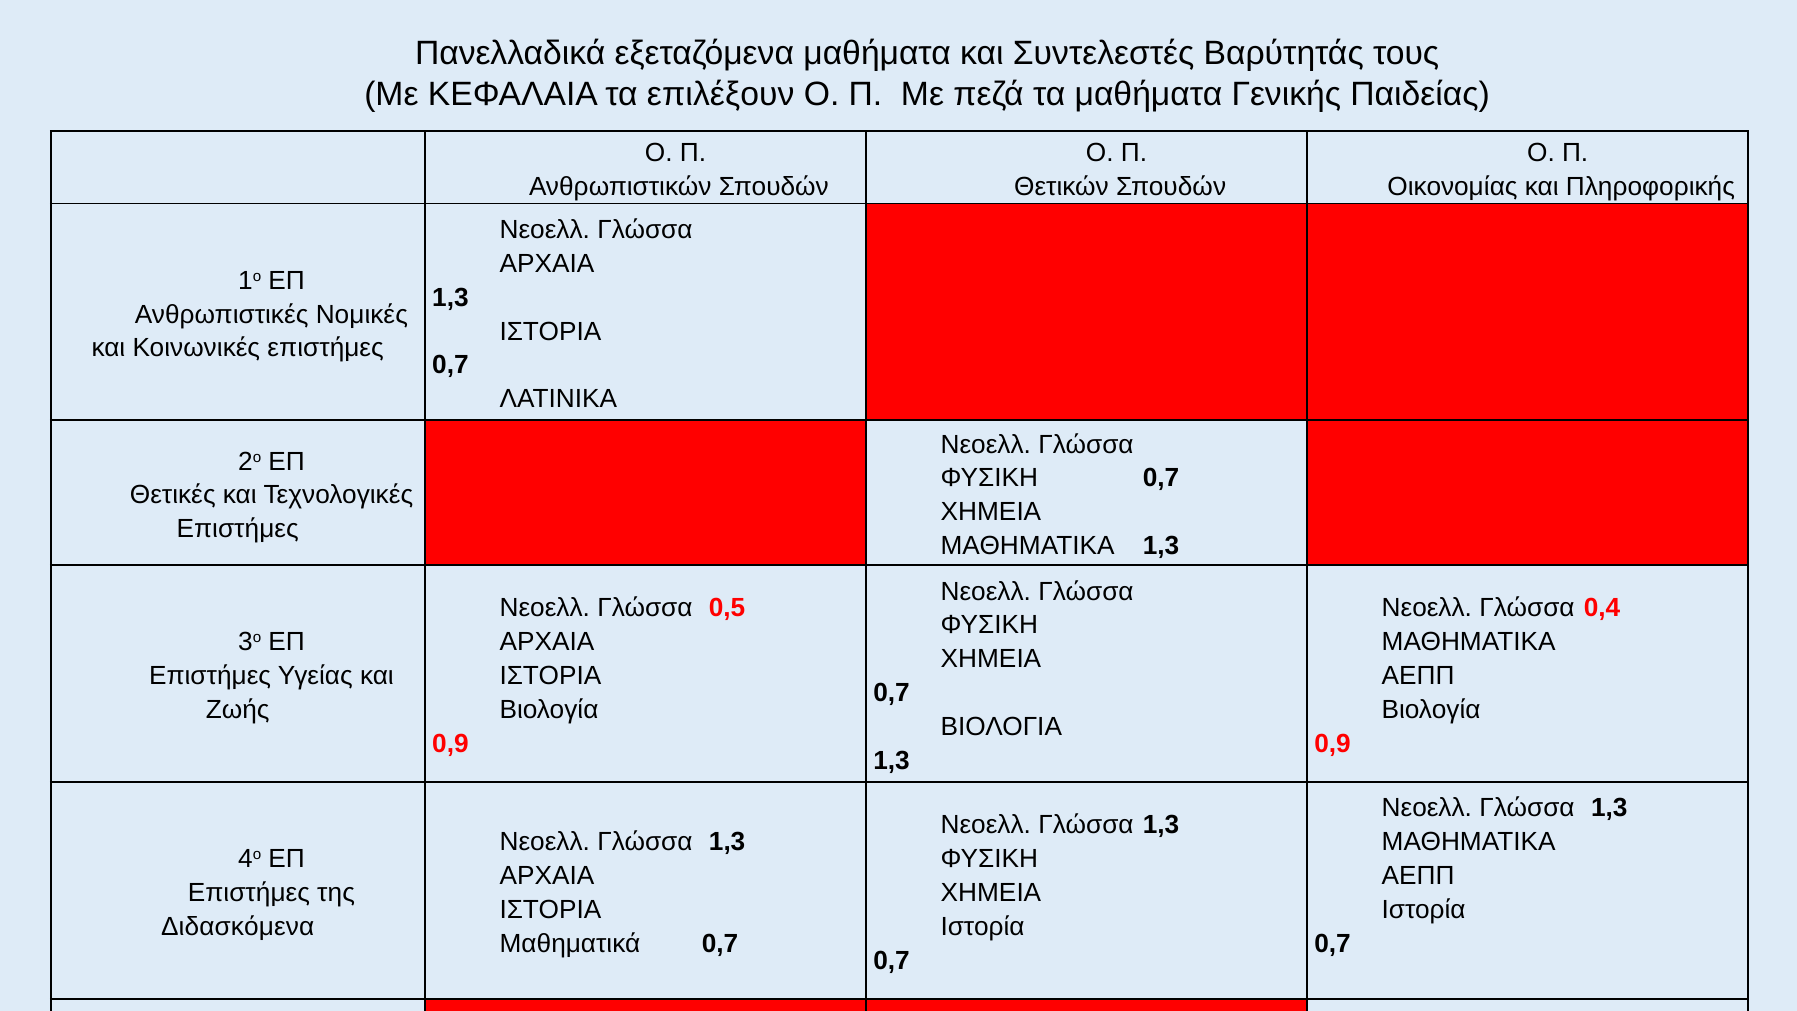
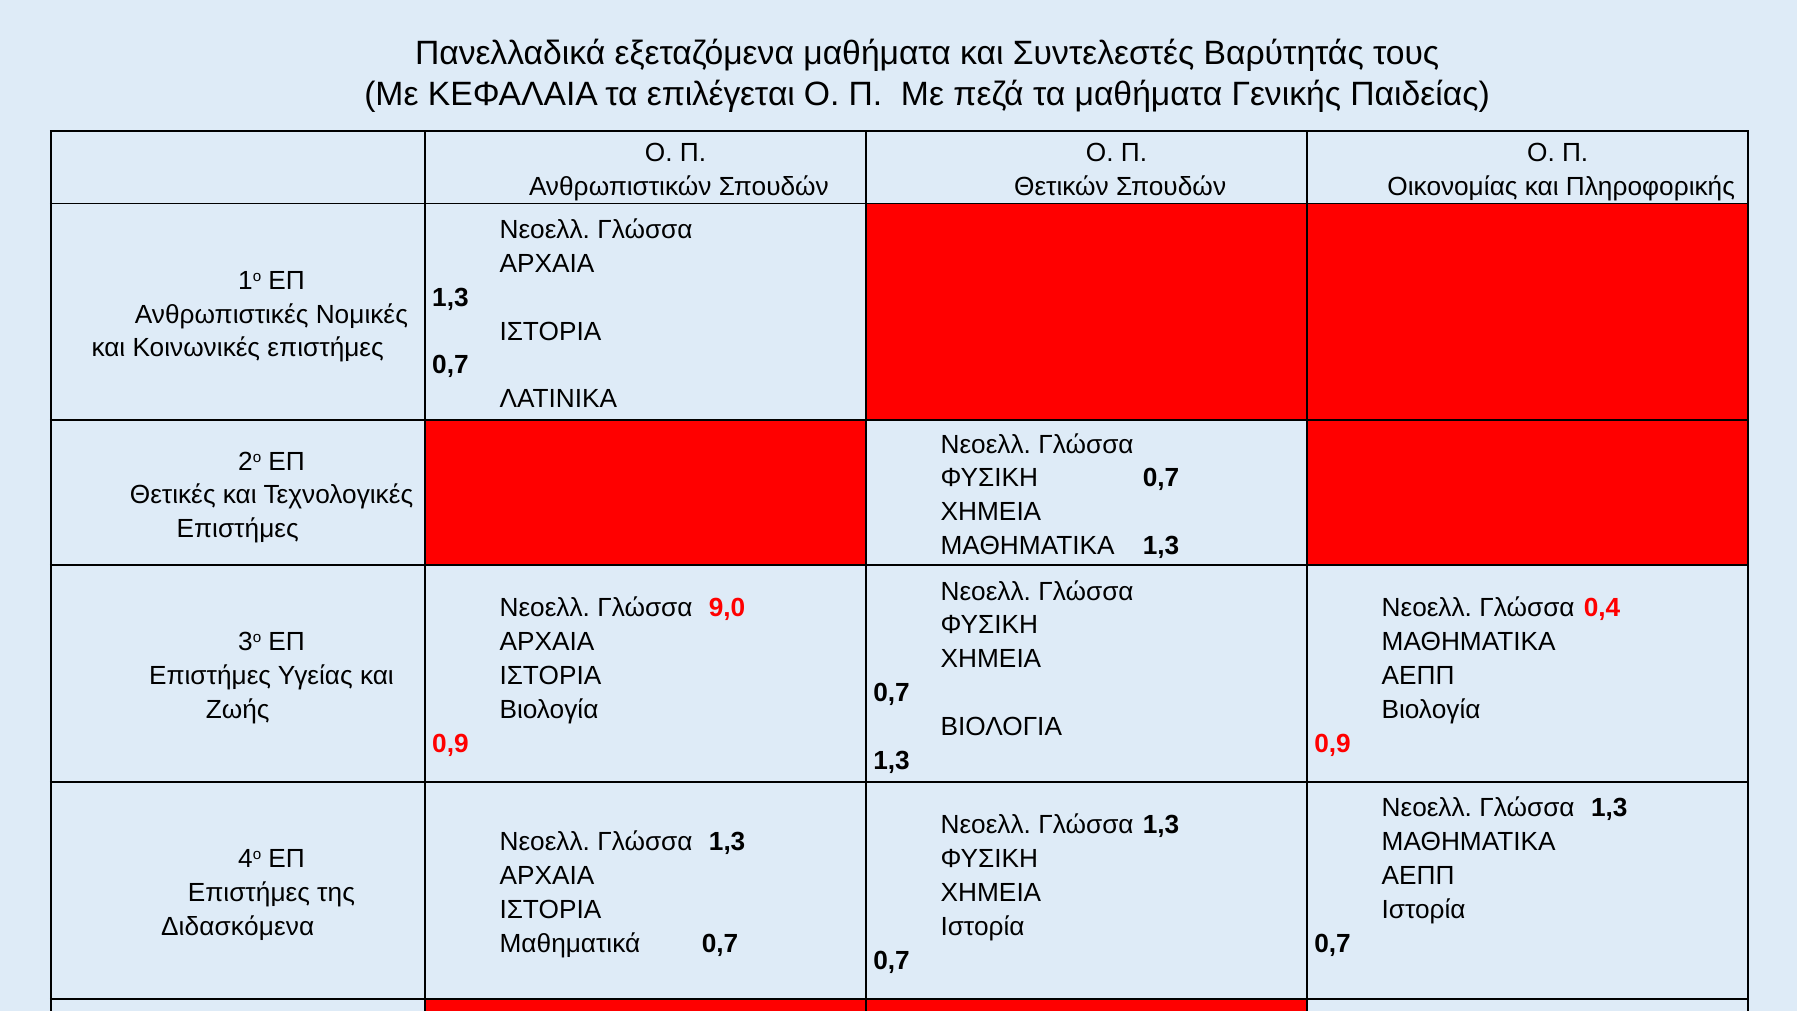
επιλέξουν: επιλέξουν -> επιλέγεται
0,5: 0,5 -> 9,0
